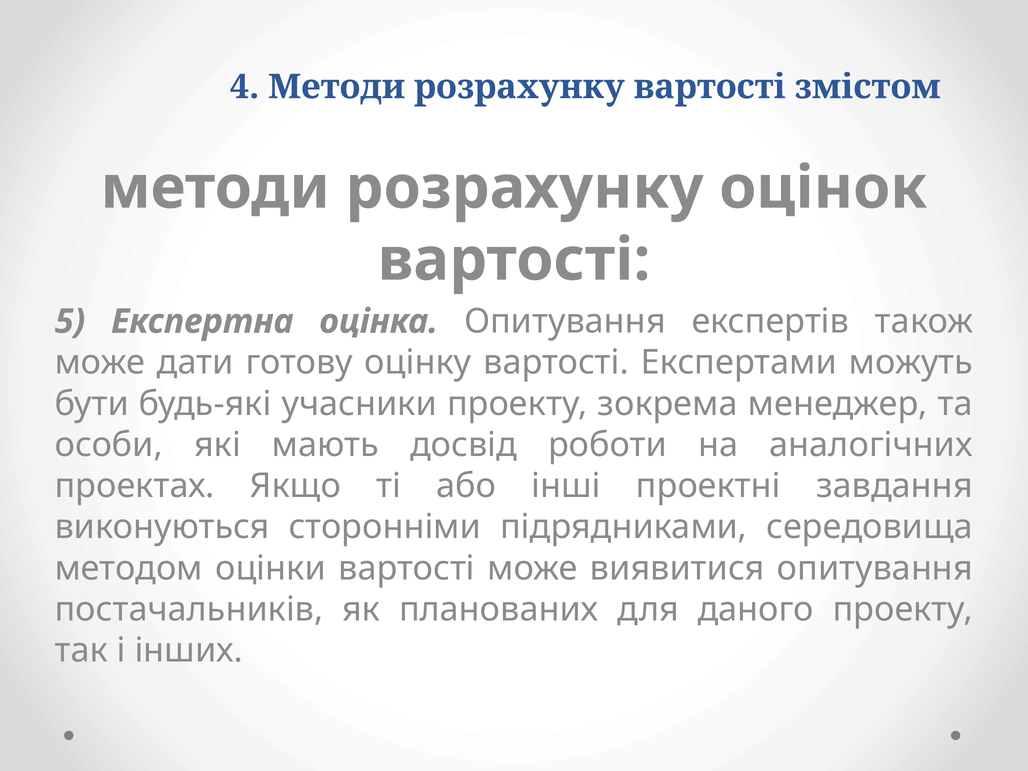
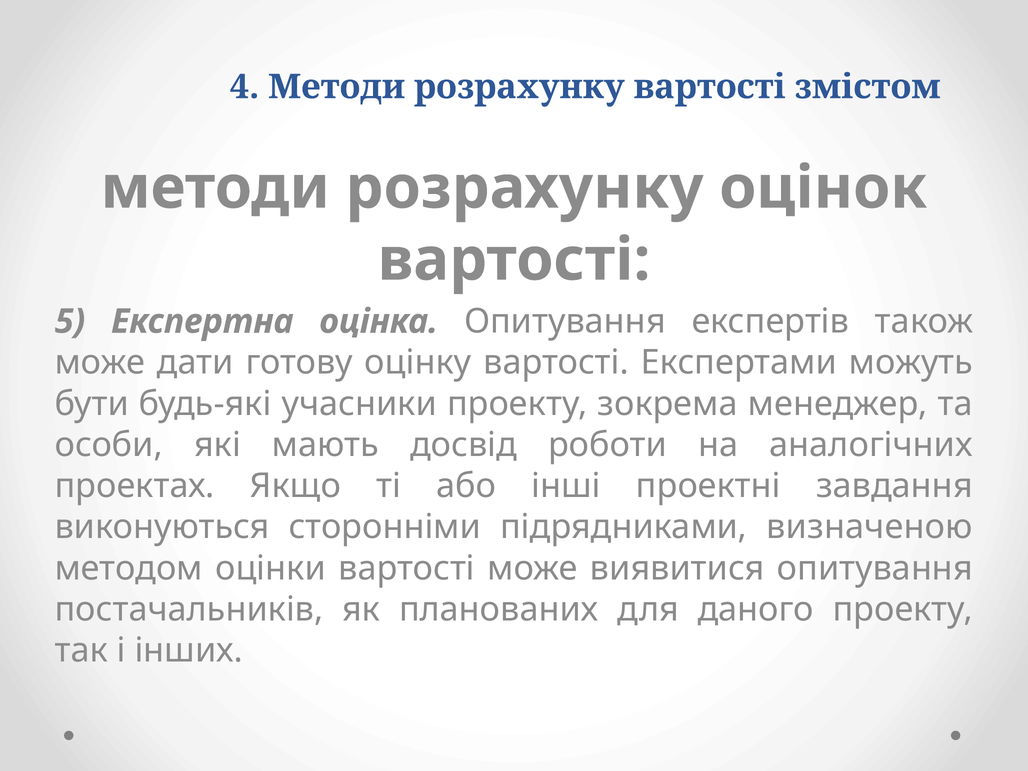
середовища: середовища -> визначеною
